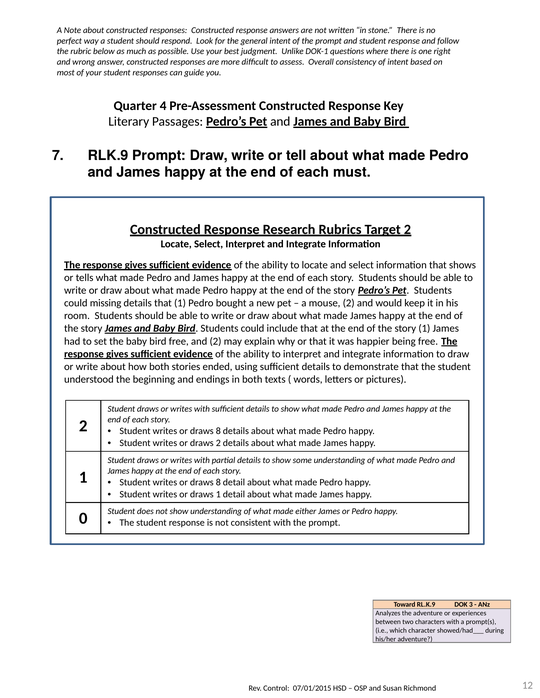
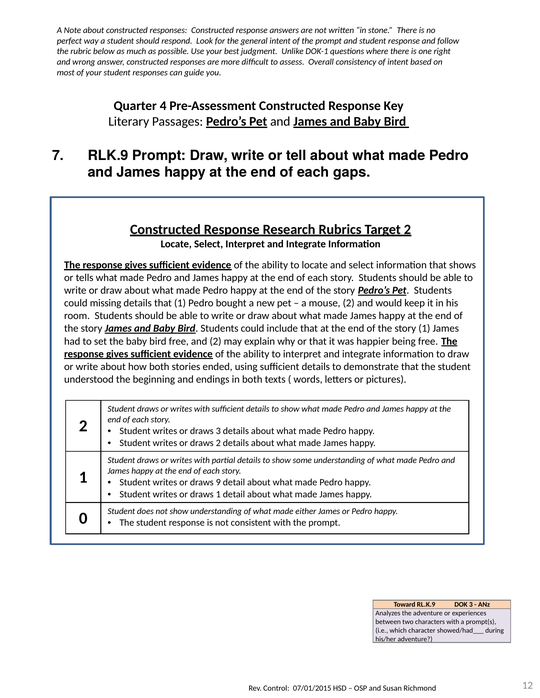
must: must -> gaps
8 at (218, 432): 8 -> 3
8 at (218, 483): 8 -> 9
